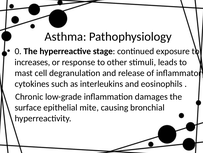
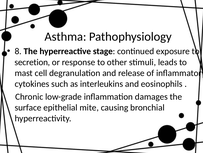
0: 0 -> 8
increases: increases -> secretion
